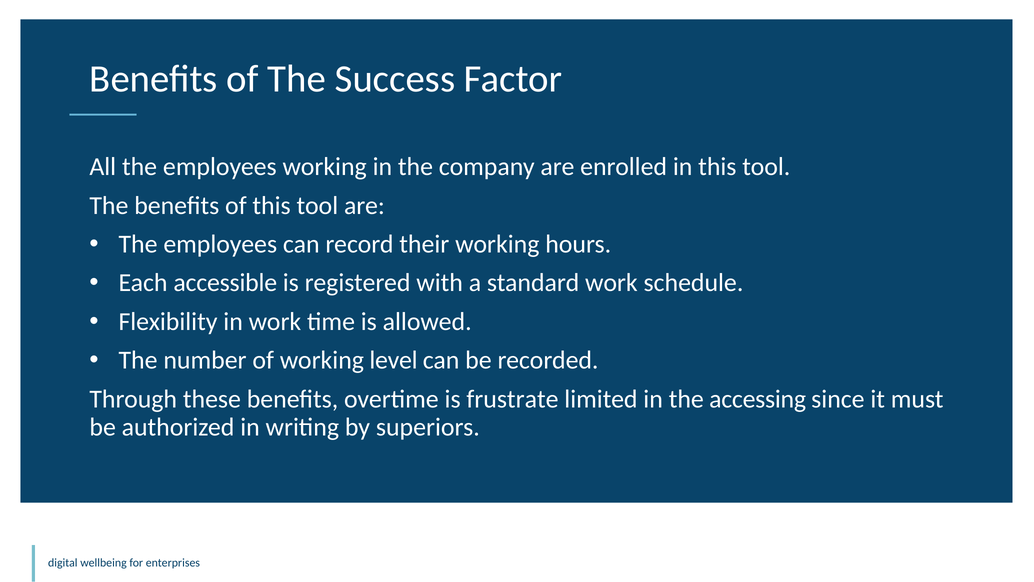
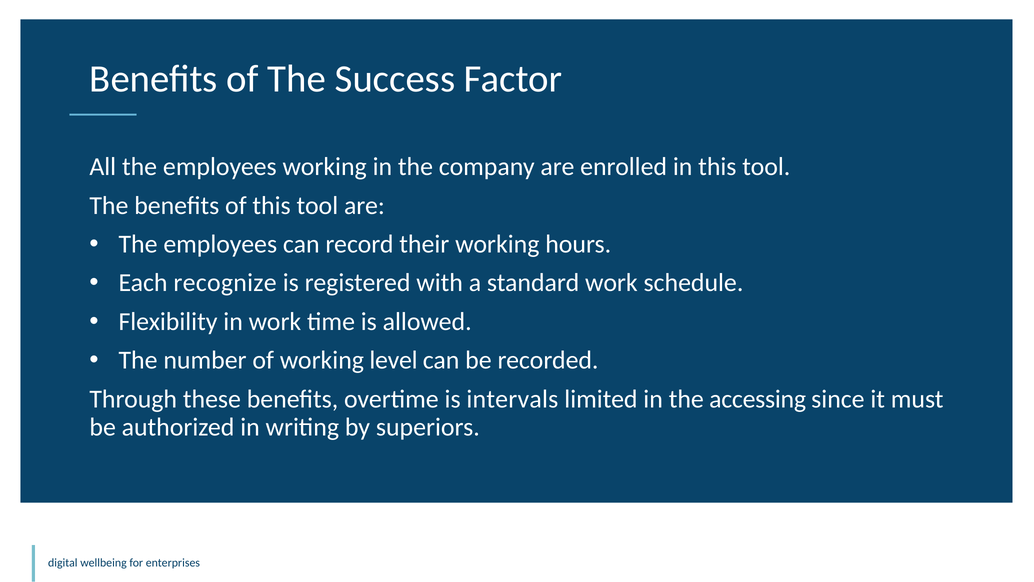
accessible: accessible -> recognize
frustrate: frustrate -> intervals
